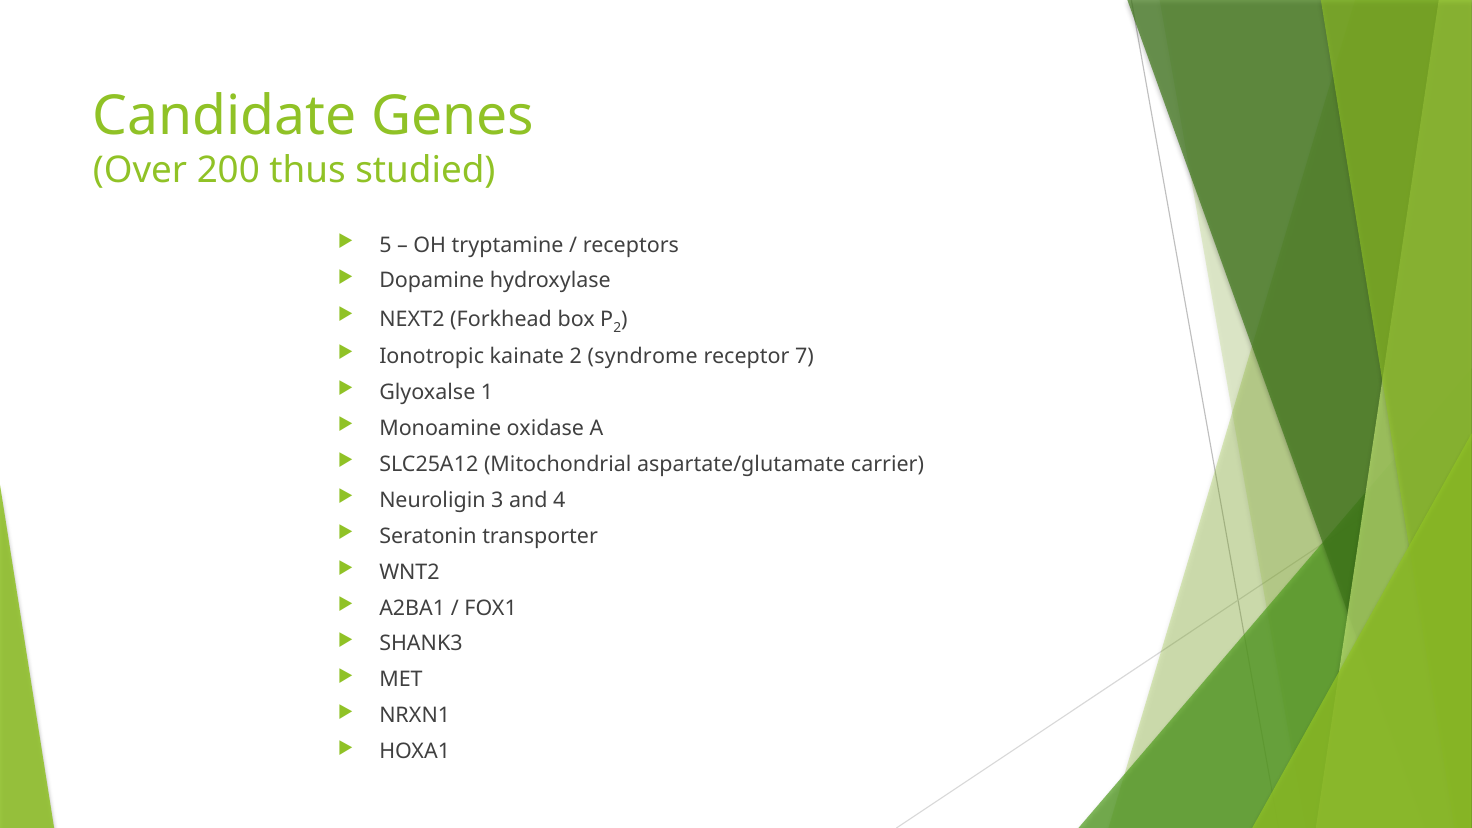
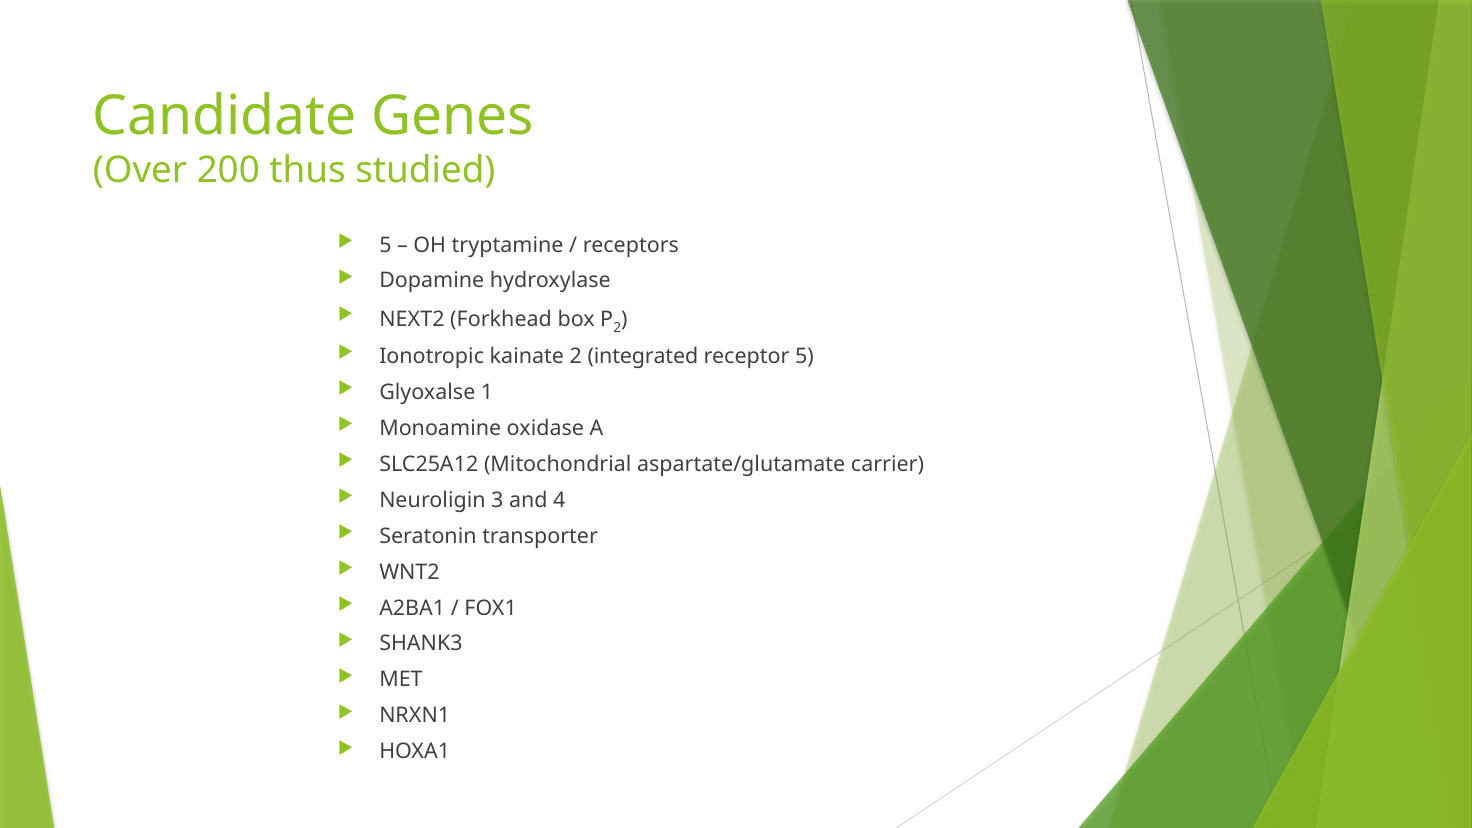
syndrome: syndrome -> integrated
receptor 7: 7 -> 5
